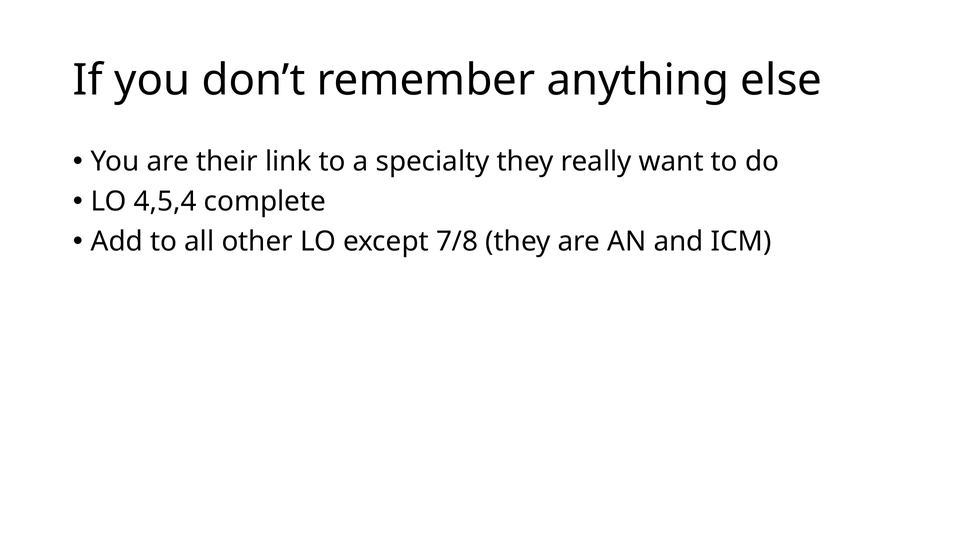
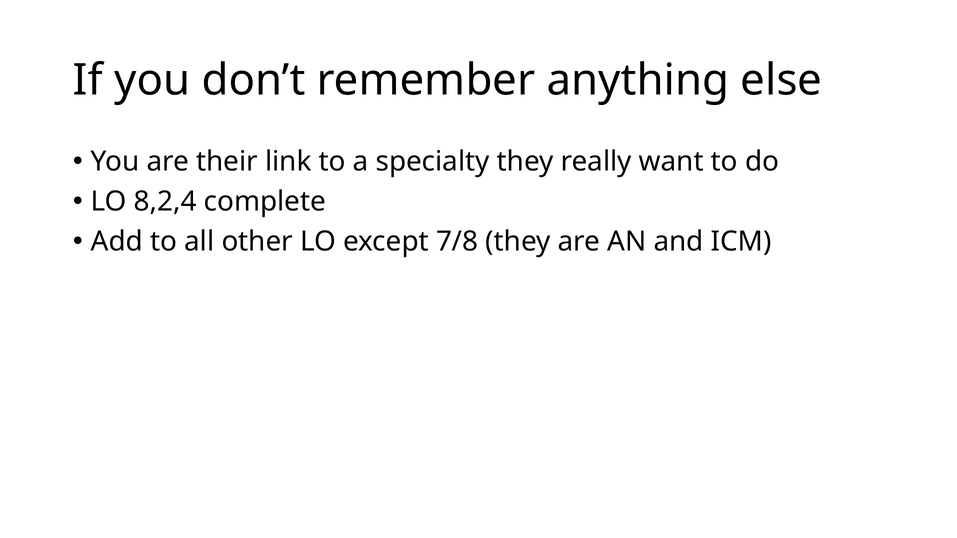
4,5,4: 4,5,4 -> 8,2,4
